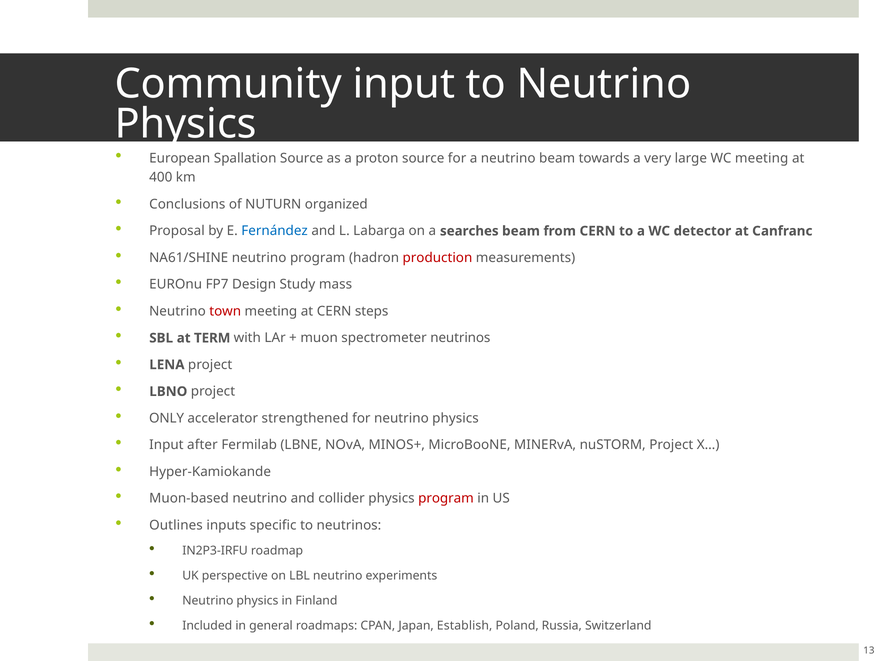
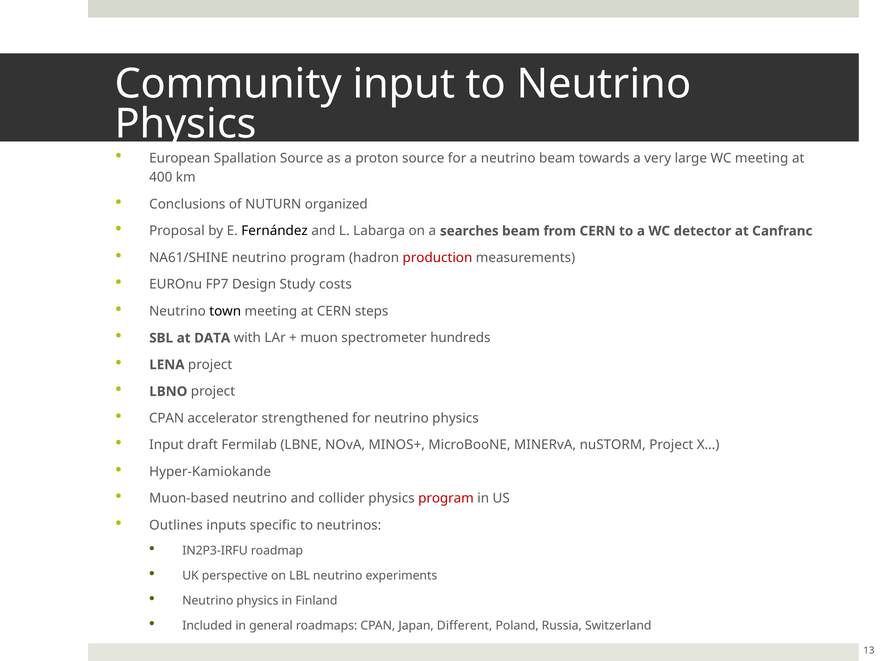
Fernández colour: blue -> black
mass: mass -> costs
town colour: red -> black
TERM: TERM -> DATA
spectrometer neutrinos: neutrinos -> hundreds
ONLY at (167, 418): ONLY -> CPAN
after: after -> draft
Establish: Establish -> Different
